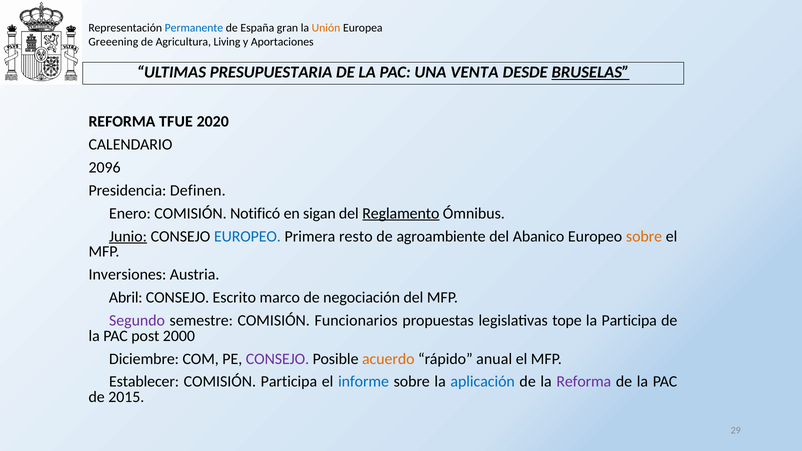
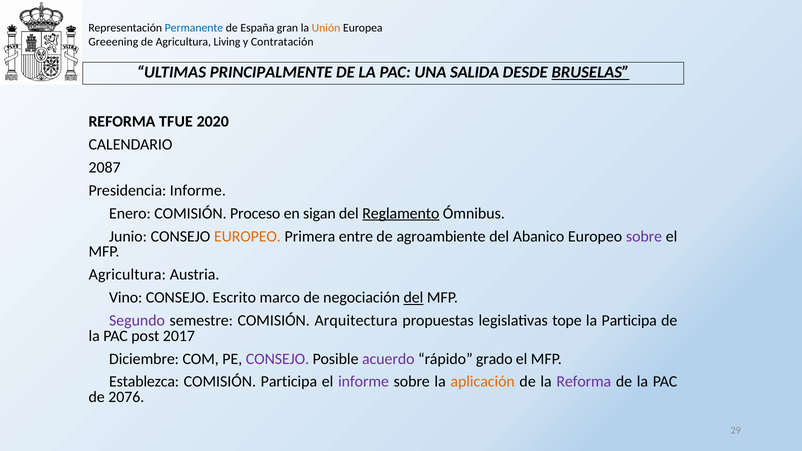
Aportaciones: Aportaciones -> Contratación
PRESUPUESTARIA: PRESUPUESTARIA -> PRINCIPALMENTE
VENTA: VENTA -> SALIDA
2096: 2096 -> 2087
Presidencia Definen: Definen -> Informe
Notificó: Notificó -> Proceso
Junio underline: present -> none
EUROPEO at (247, 236) colour: blue -> orange
resto: resto -> entre
sobre at (644, 236) colour: orange -> purple
Inversiones at (127, 275): Inversiones -> Agricultura
Abril: Abril -> Vino
del at (413, 298) underline: none -> present
Funcionarios: Funcionarios -> Arquitectura
2000: 2000 -> 2017
acuerdo colour: orange -> purple
anual: anual -> grado
Establecer: Establecer -> Establezca
informe at (364, 382) colour: blue -> purple
aplicación colour: blue -> orange
2015: 2015 -> 2076
